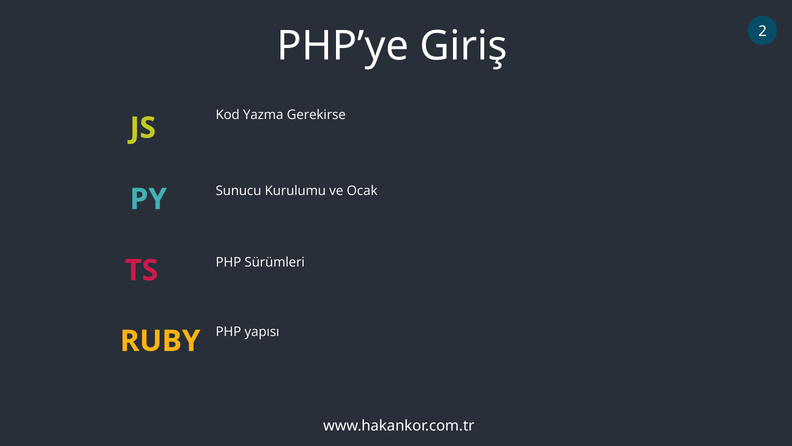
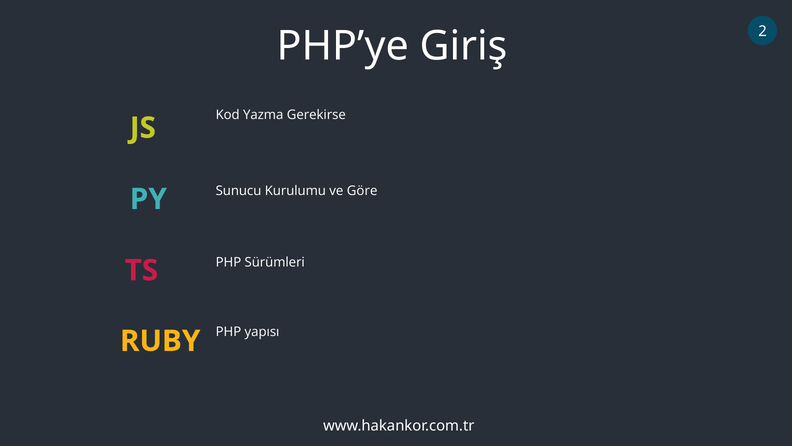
Ocak: Ocak -> Göre
